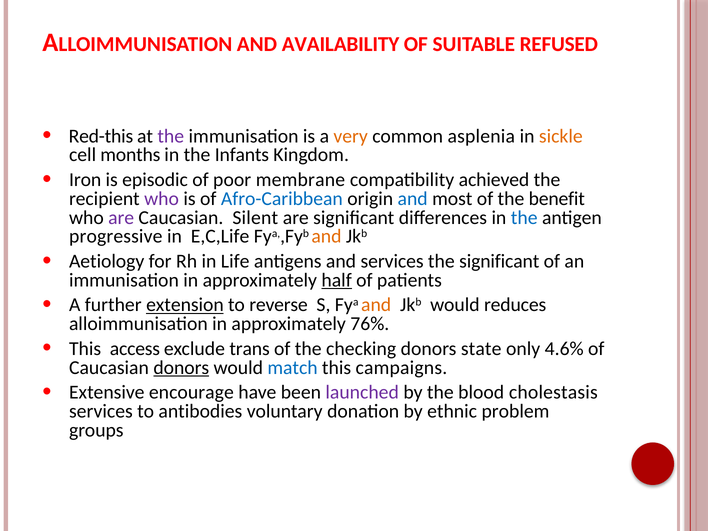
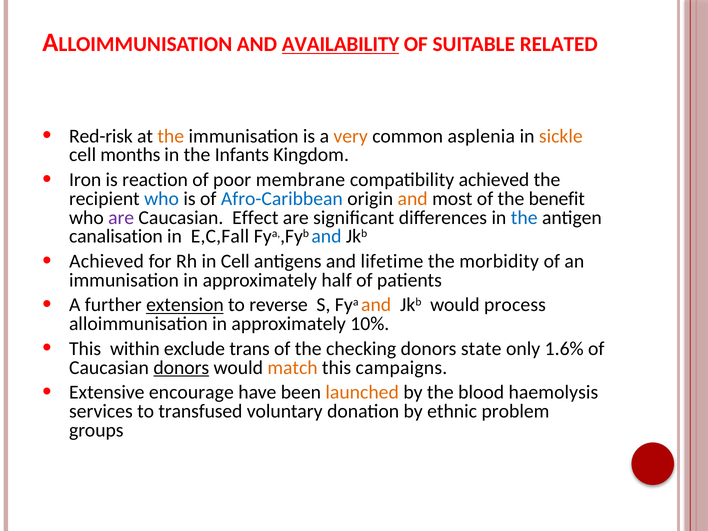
AVAILABILITY underline: none -> present
REFUSED: REFUSED -> RELATED
Red-this: Red-this -> Red-risk
the at (171, 136) colour: purple -> orange
episodic: episodic -> reaction
who at (162, 199) colour: purple -> blue
and at (413, 199) colour: blue -> orange
Silent: Silent -> Effect
progressive: progressive -> canalisation
E,C,Life: E,C,Life -> E,C,Fall
and at (326, 236) colour: orange -> blue
Aetiology at (107, 261): Aetiology -> Achieved
in Life: Life -> Cell
and services: services -> lifetime
the significant: significant -> morbidity
half underline: present -> none
reduces: reduces -> process
76%: 76% -> 10%
access: access -> within
4.6%: 4.6% -> 1.6%
match colour: blue -> orange
launched colour: purple -> orange
cholestasis: cholestasis -> haemolysis
antibodies: antibodies -> transfused
